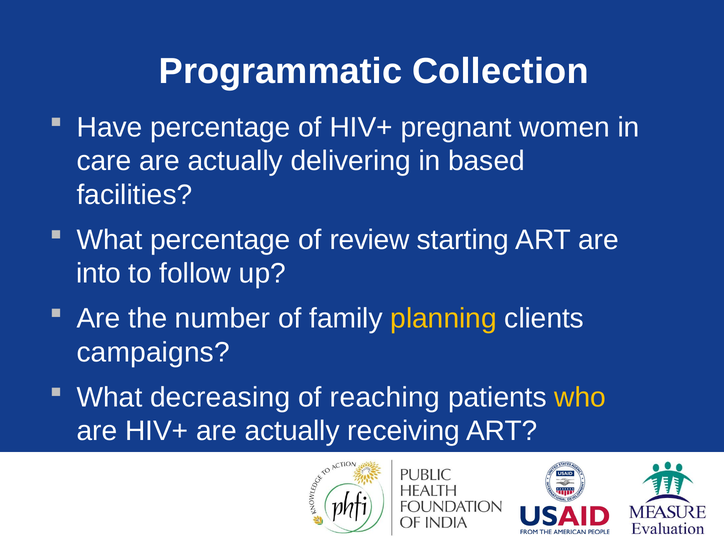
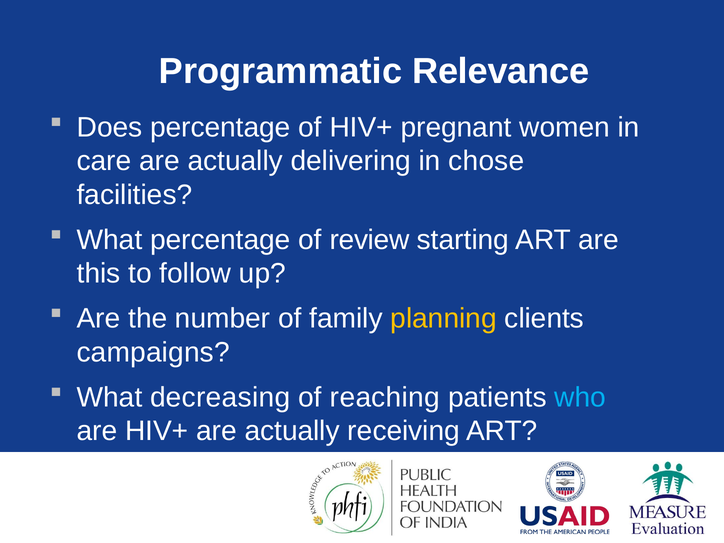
Collection: Collection -> Relevance
Have: Have -> Does
based: based -> chose
into: into -> this
who colour: yellow -> light blue
